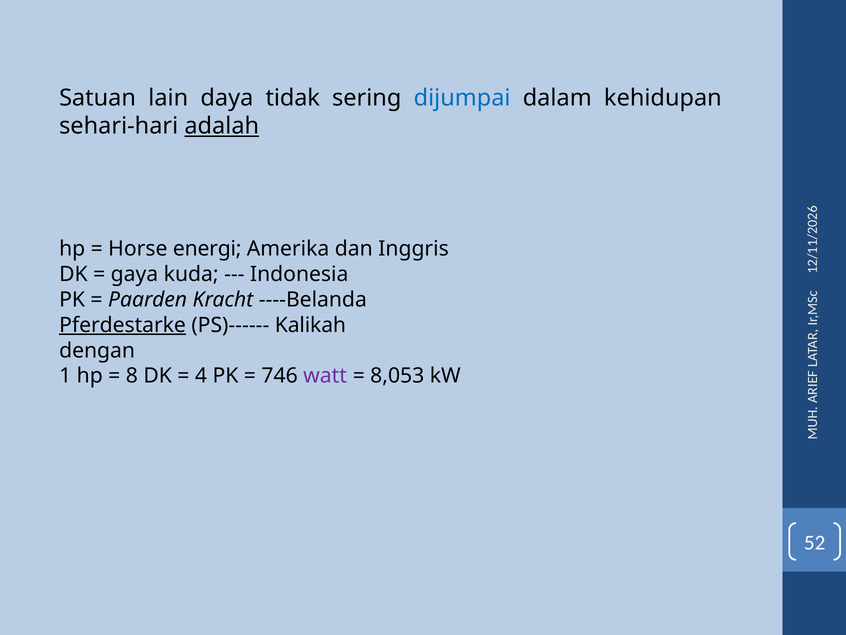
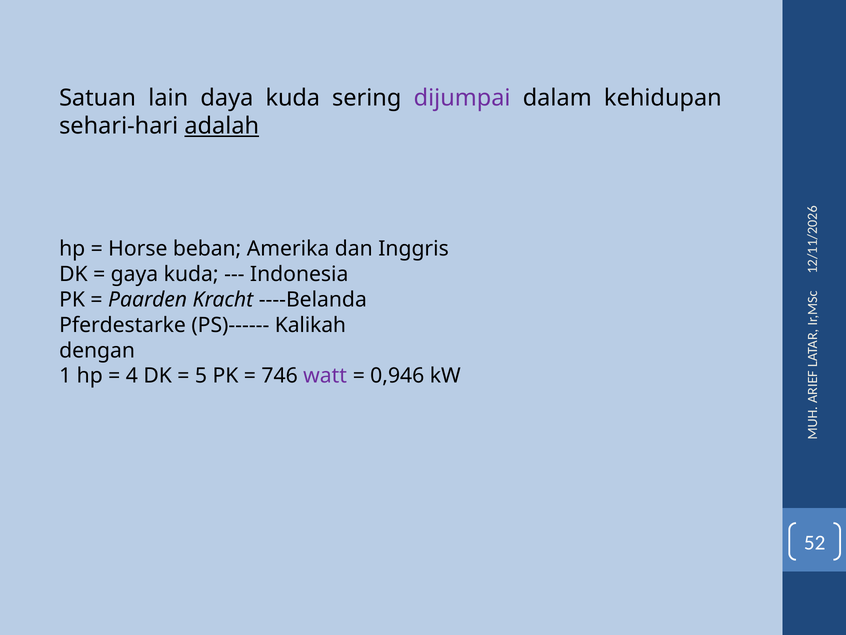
daya tidak: tidak -> kuda
dijumpai colour: blue -> purple
energi: energi -> beban
Pferdestarke underline: present -> none
8: 8 -> 4
4: 4 -> 5
8,053: 8,053 -> 0,946
